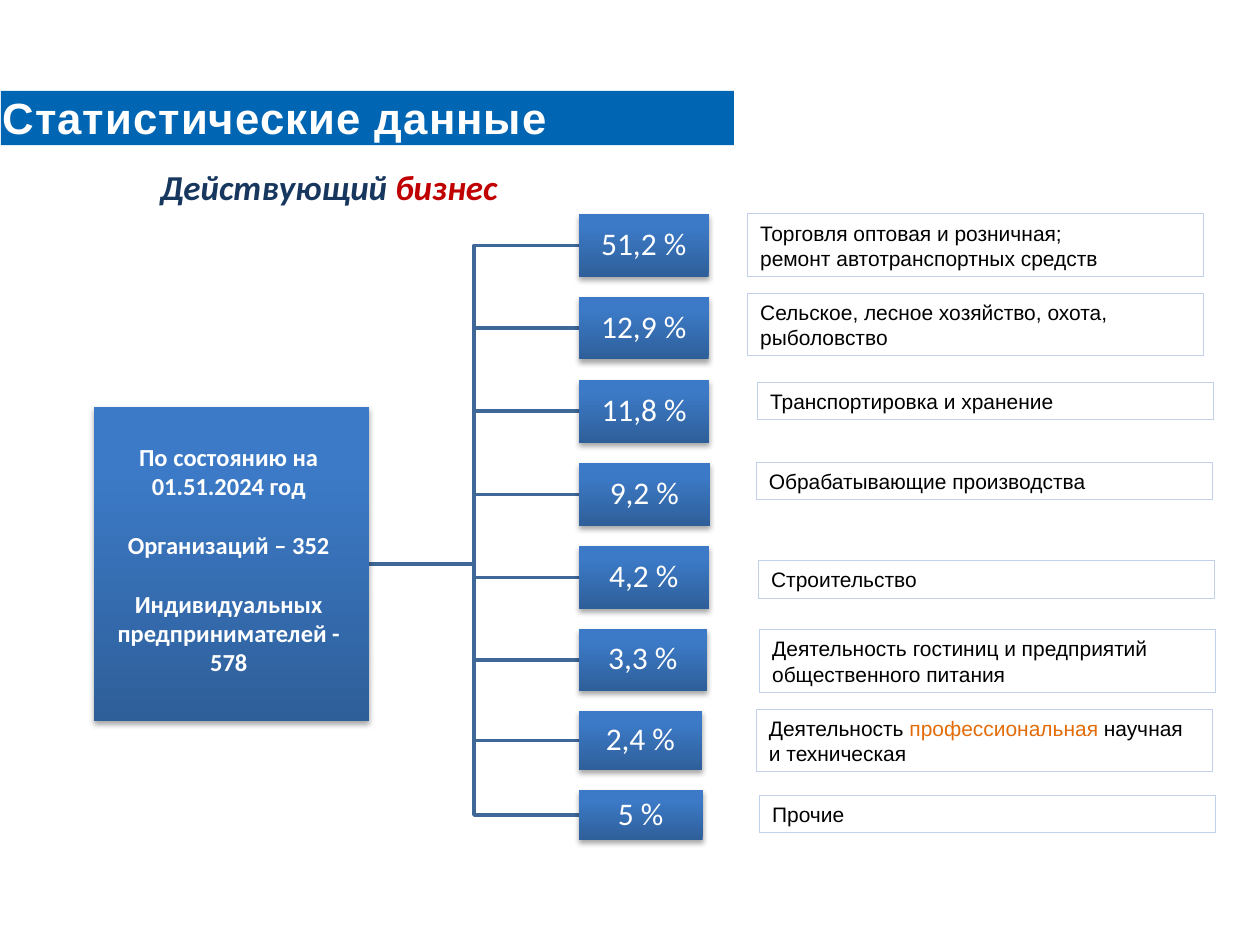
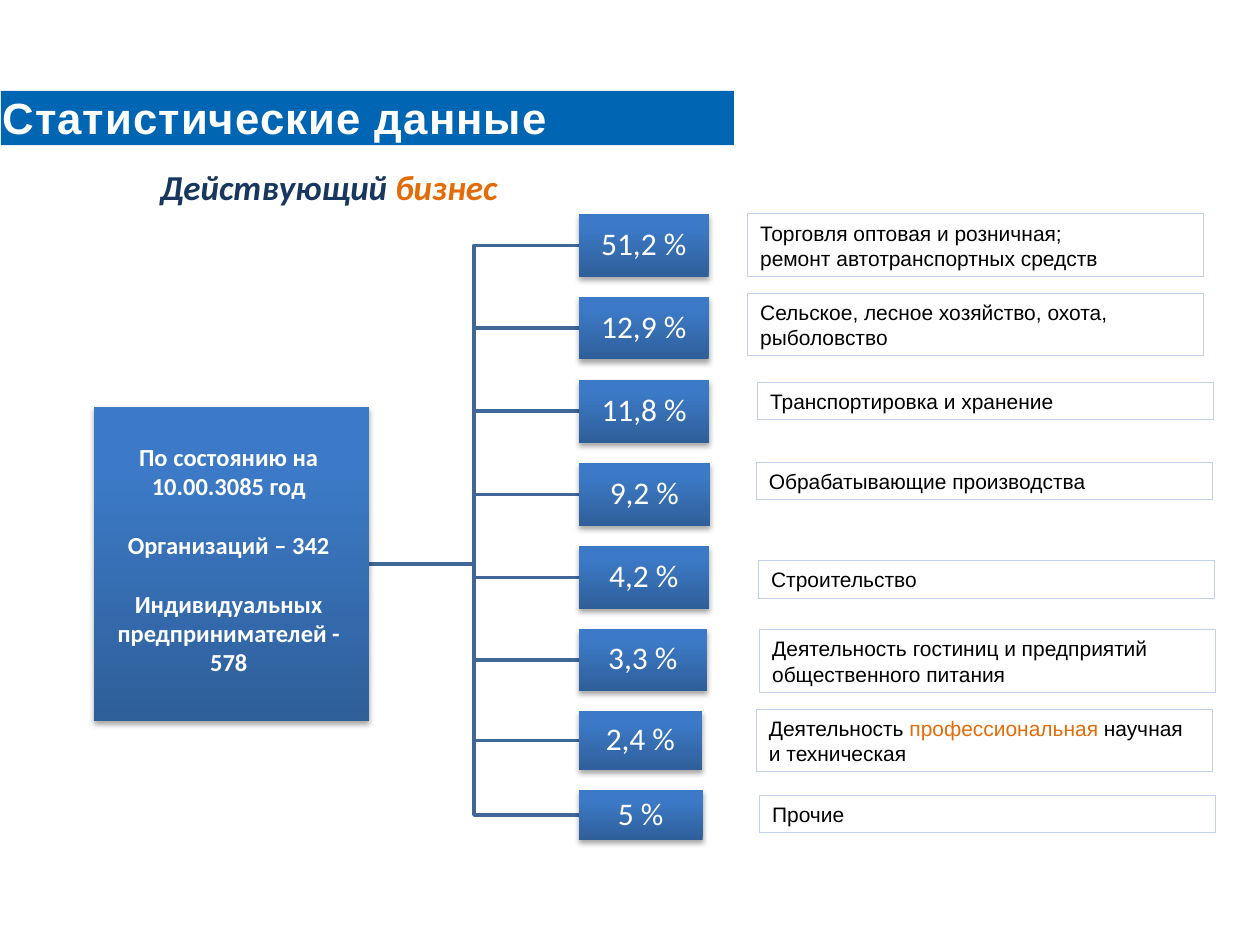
бизнес colour: red -> orange
01.51.2024: 01.51.2024 -> 10.00.3085
352: 352 -> 342
